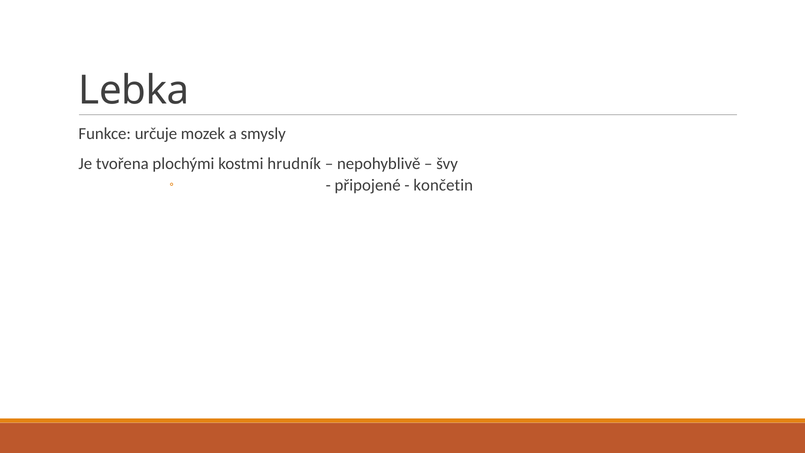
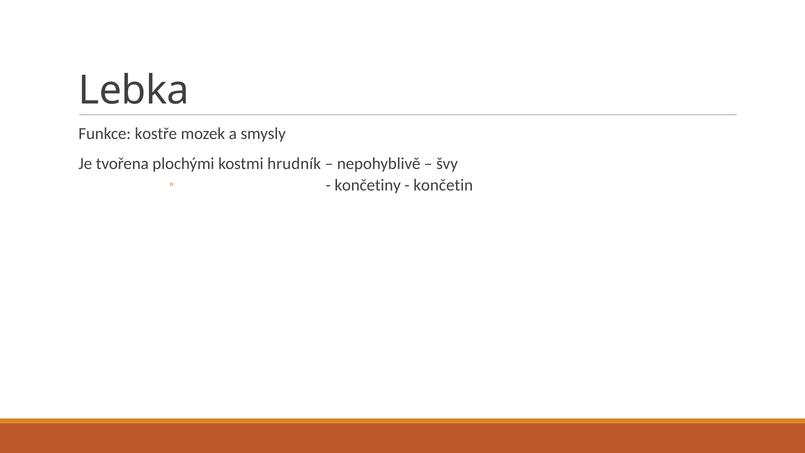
určuje: určuje -> kostře
připojené: připojené -> končetiny
